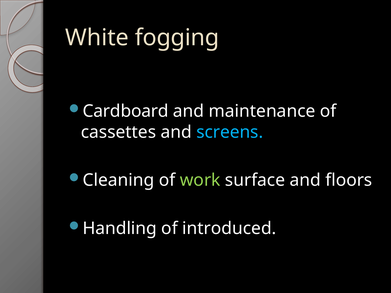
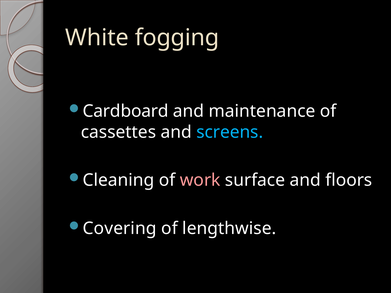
work colour: light green -> pink
Handling: Handling -> Covering
introduced: introduced -> lengthwise
